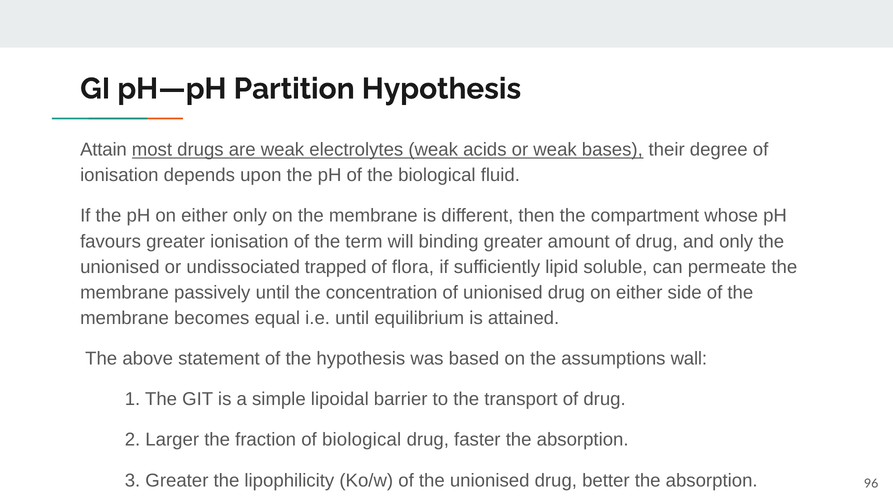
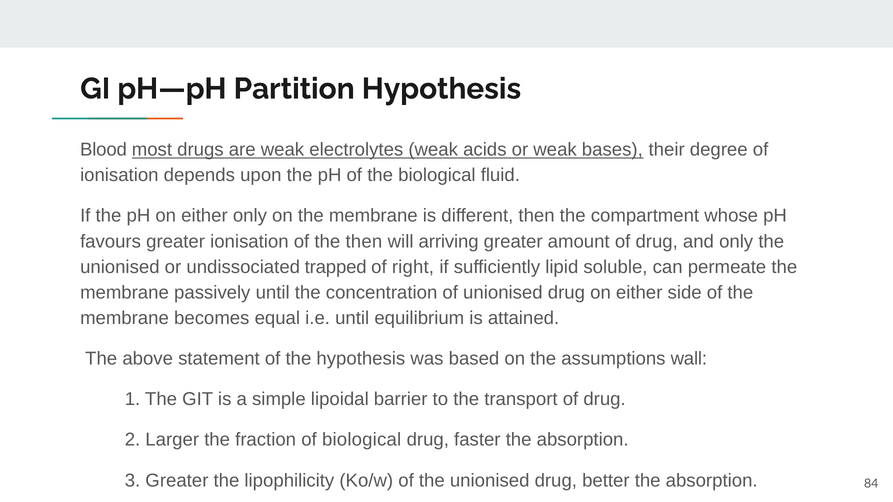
Attain: Attain -> Blood
the term: term -> then
binding: binding -> arriving
flora: flora -> right
96: 96 -> 84
